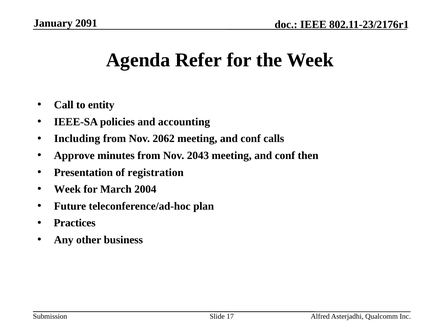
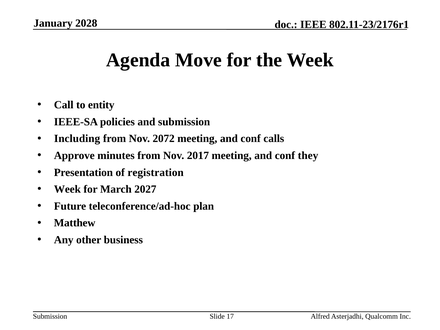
2091: 2091 -> 2028
Refer: Refer -> Move
and accounting: accounting -> submission
2062: 2062 -> 2072
2043: 2043 -> 2017
then: then -> they
2004: 2004 -> 2027
Practices: Practices -> Matthew
